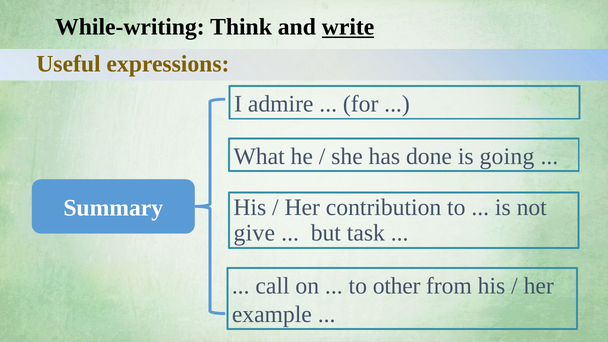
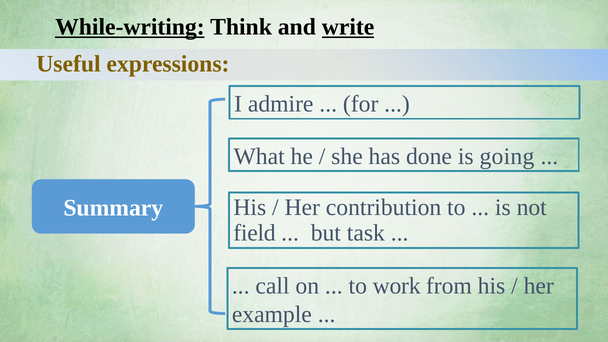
While-writing underline: none -> present
give: give -> field
other: other -> work
